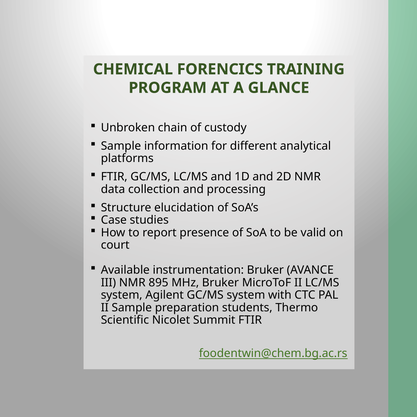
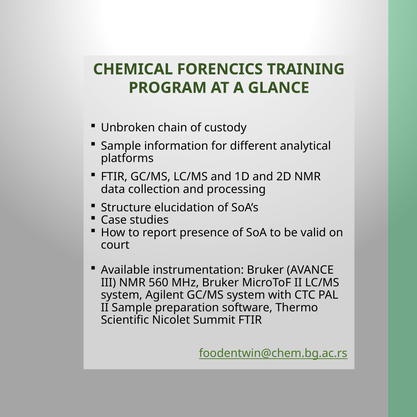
895: 895 -> 560
students: students -> software
